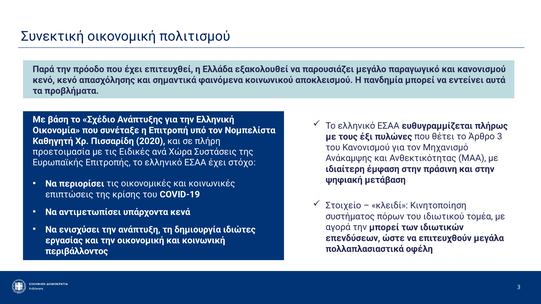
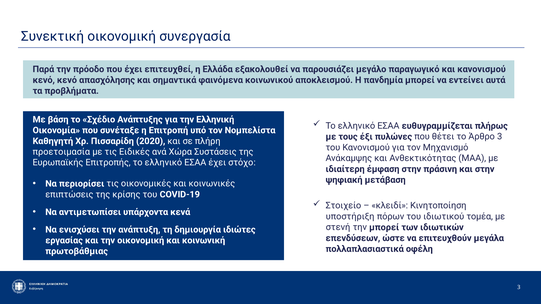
πολιτισμού: πολιτισμού -> συνεργασία
συστήματος: συστήματος -> υποστήριξη
αγορά: αγορά -> στενή
περιβάλλοντος: περιβάλλοντος -> πρωτοβάθμιας
